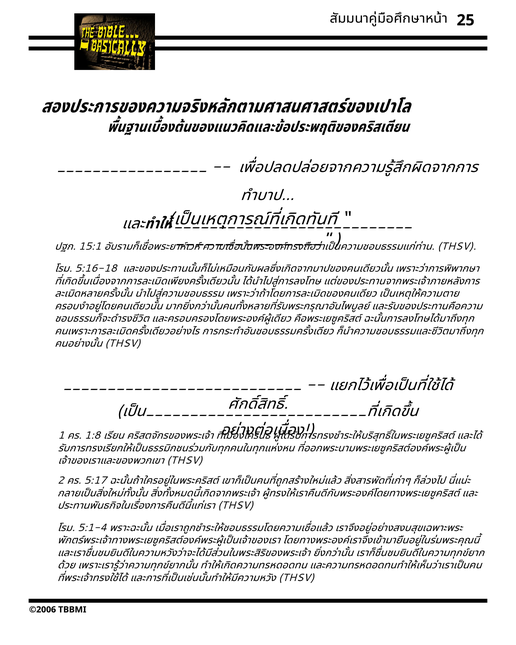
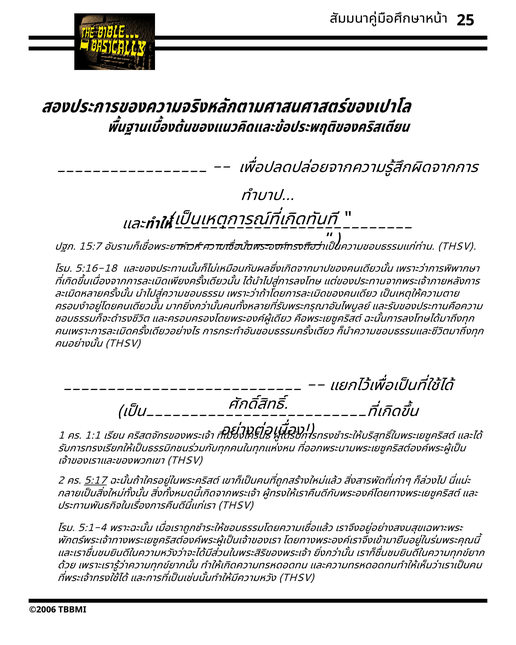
15:1: 15:1 -> 15:7
1:8: 1:8 -> 1:1
5:17 underline: none -> present
